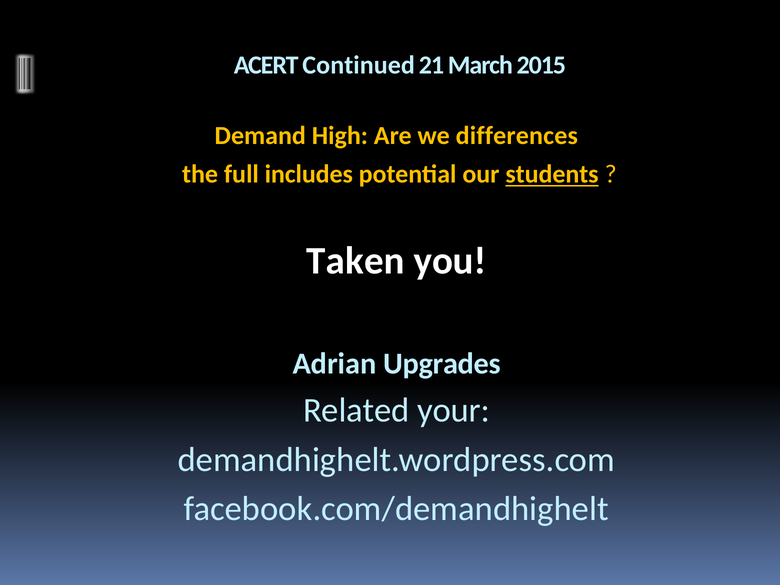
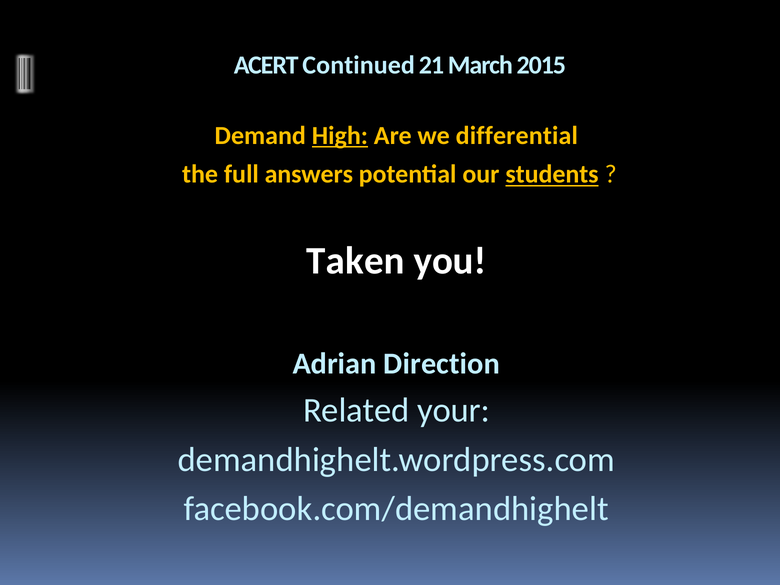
High underline: none -> present
differences: differences -> differential
includes: includes -> answers
Upgrades: Upgrades -> Direction
